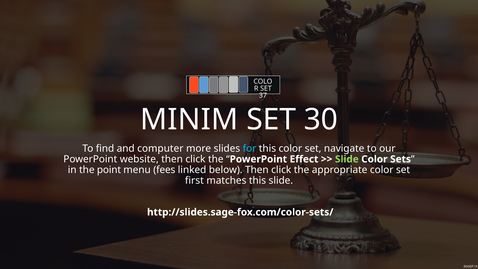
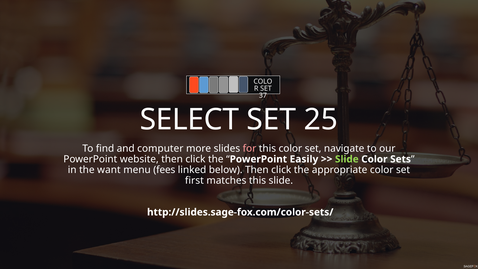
MINIM: MINIM -> SELECT
30: 30 -> 25
for colour: light blue -> pink
Effect: Effect -> Easily
point: point -> want
